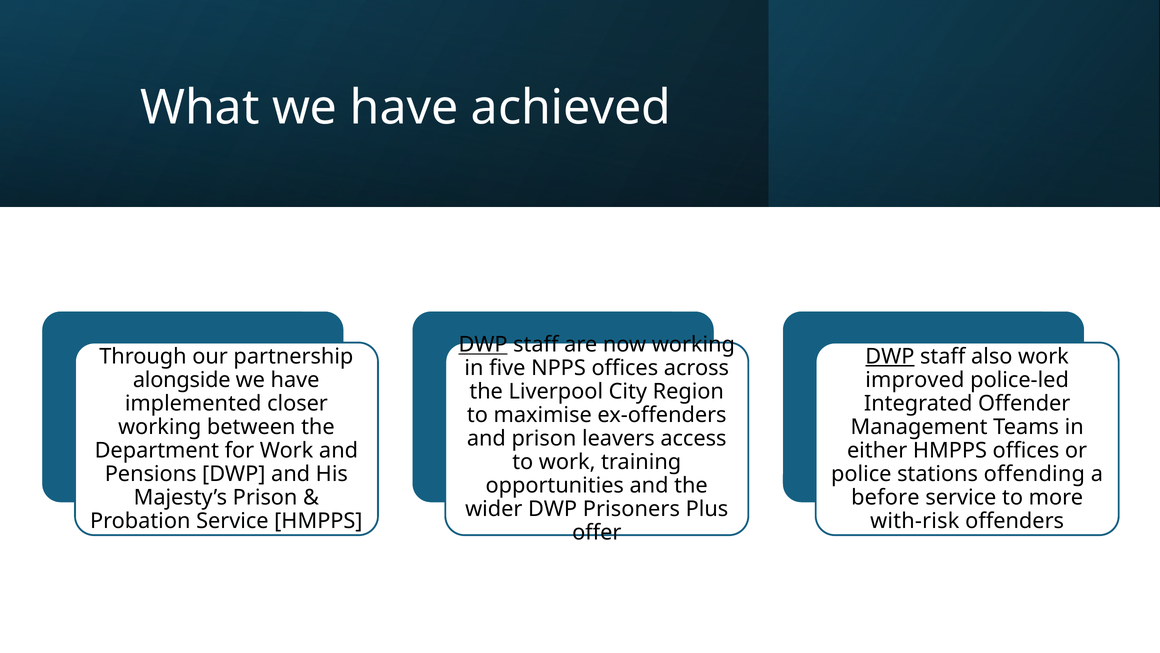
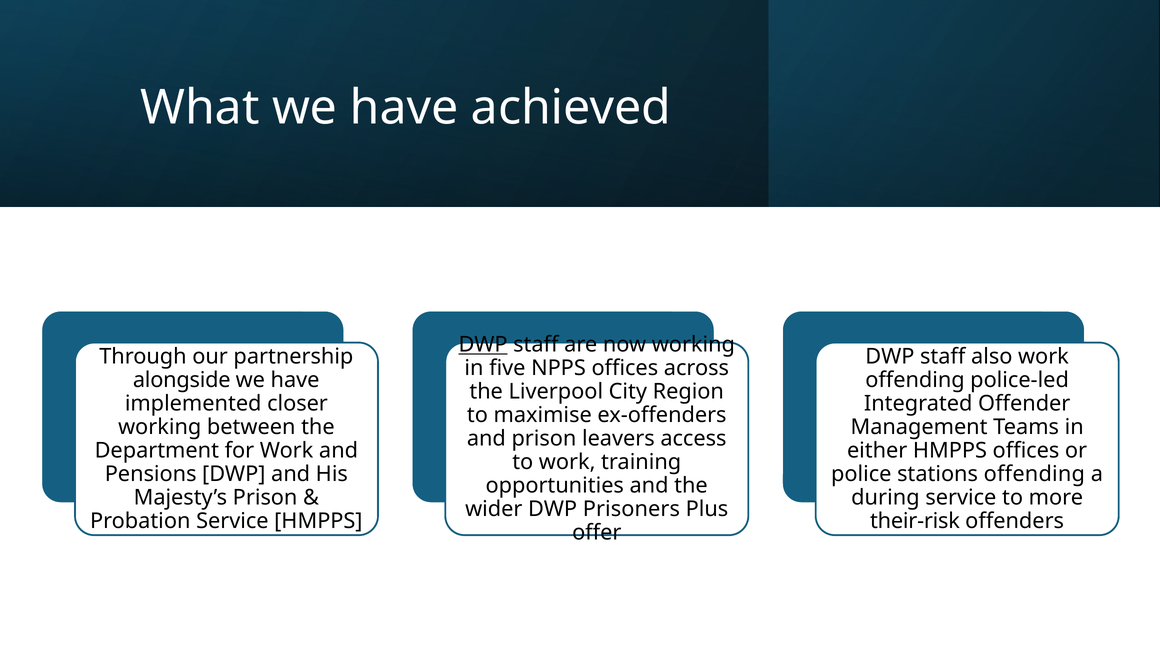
DWP at (890, 356) underline: present -> none
improved at (915, 380): improved -> offending
before: before -> during
with-risk: with-risk -> their-risk
